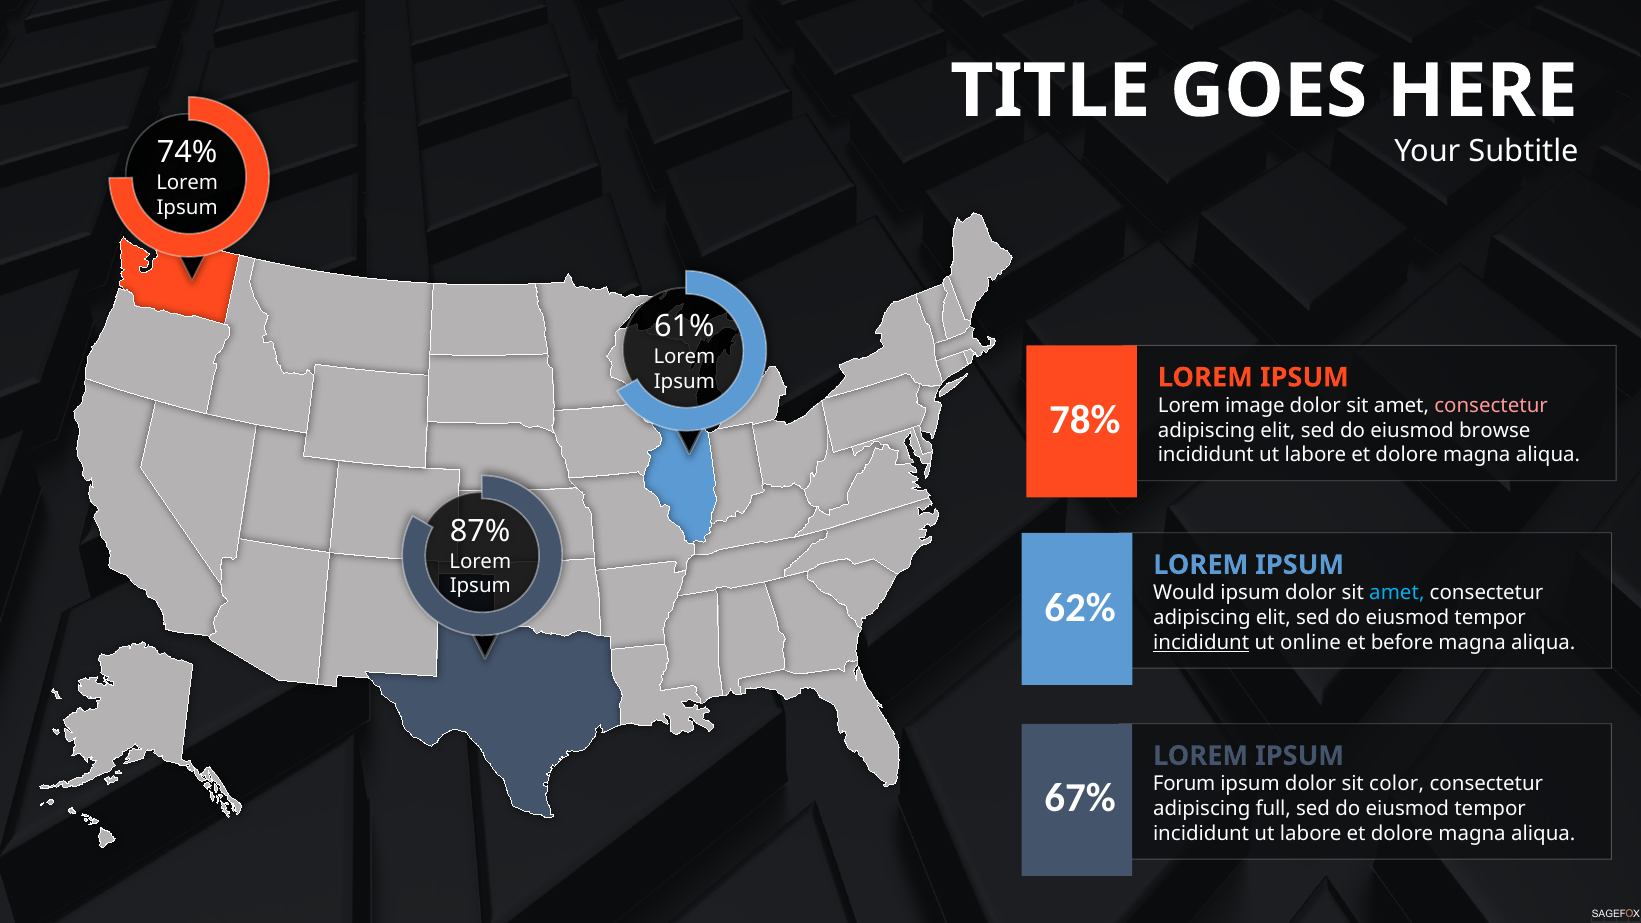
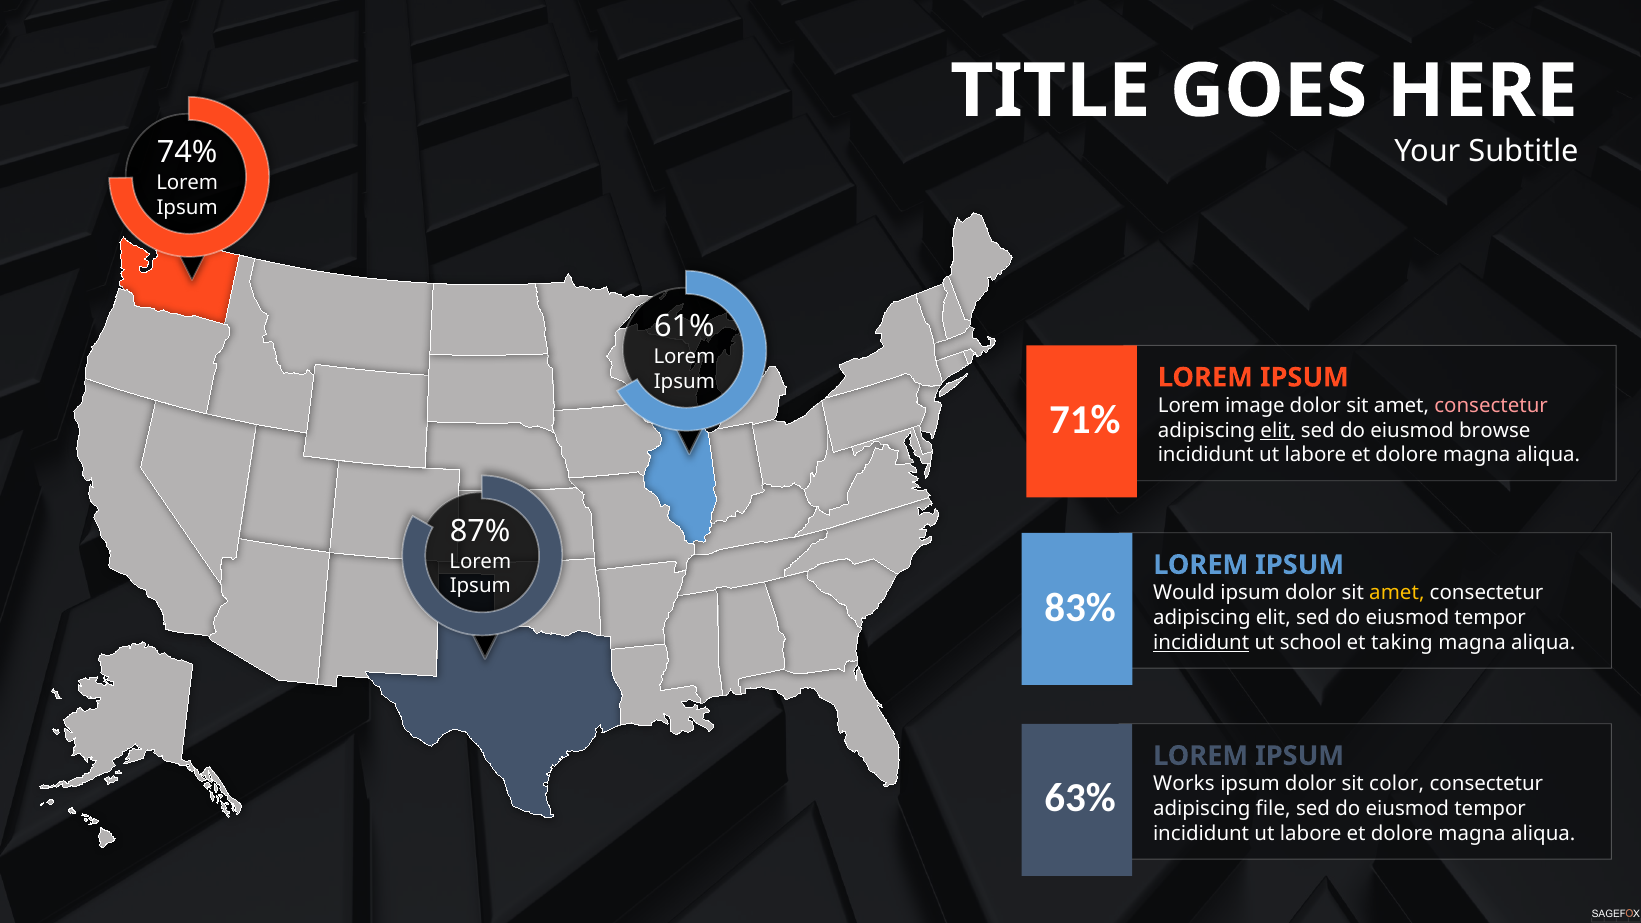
78%: 78% -> 71%
elit at (1278, 430) underline: none -> present
amet at (1397, 593) colour: light blue -> yellow
62%: 62% -> 83%
online: online -> school
before: before -> taking
Forum: Forum -> Works
67%: 67% -> 63%
full: full -> file
